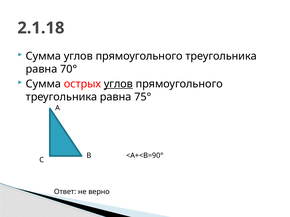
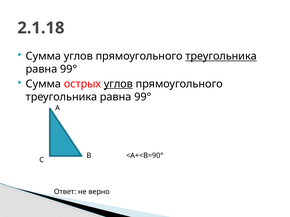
треугольника at (221, 56) underline: none -> present
70° at (69, 69): 70° -> 99°
75° at (143, 97): 75° -> 99°
